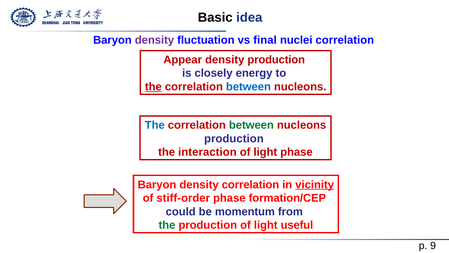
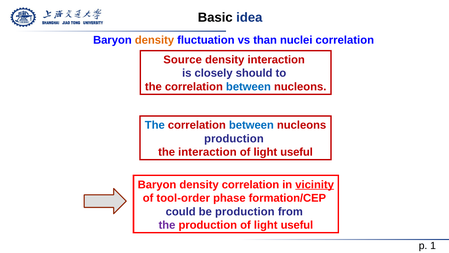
density at (154, 40) colour: purple -> orange
final: final -> than
Appear: Appear -> Source
density production: production -> interaction
energy: energy -> should
the at (153, 87) underline: present -> none
between at (251, 125) colour: green -> blue
phase at (297, 152): phase -> useful
stiff-order: stiff-order -> tool-order
be momentum: momentum -> production
the at (167, 225) colour: green -> purple
9: 9 -> 1
